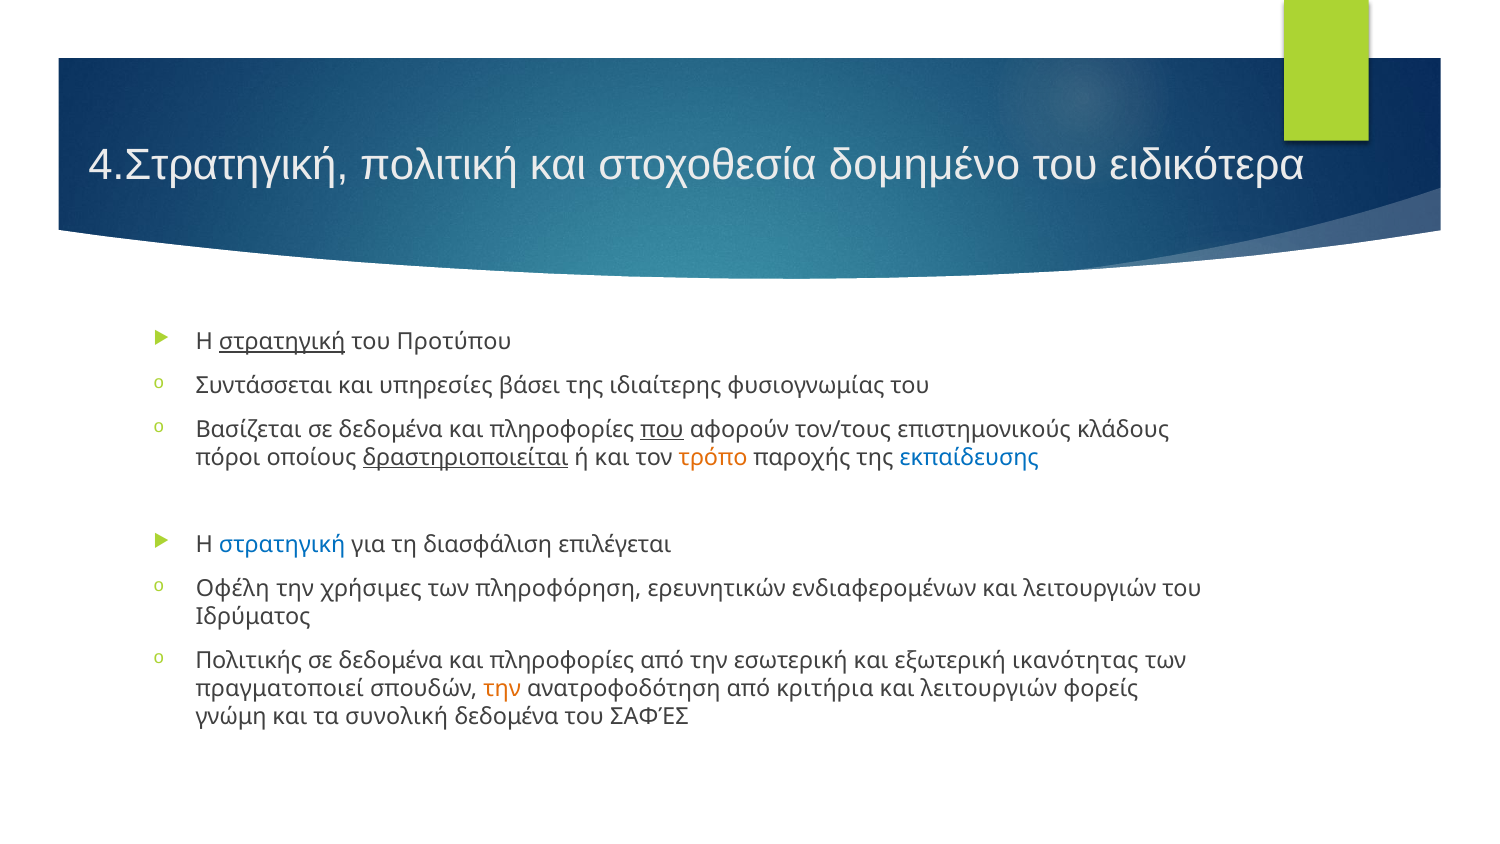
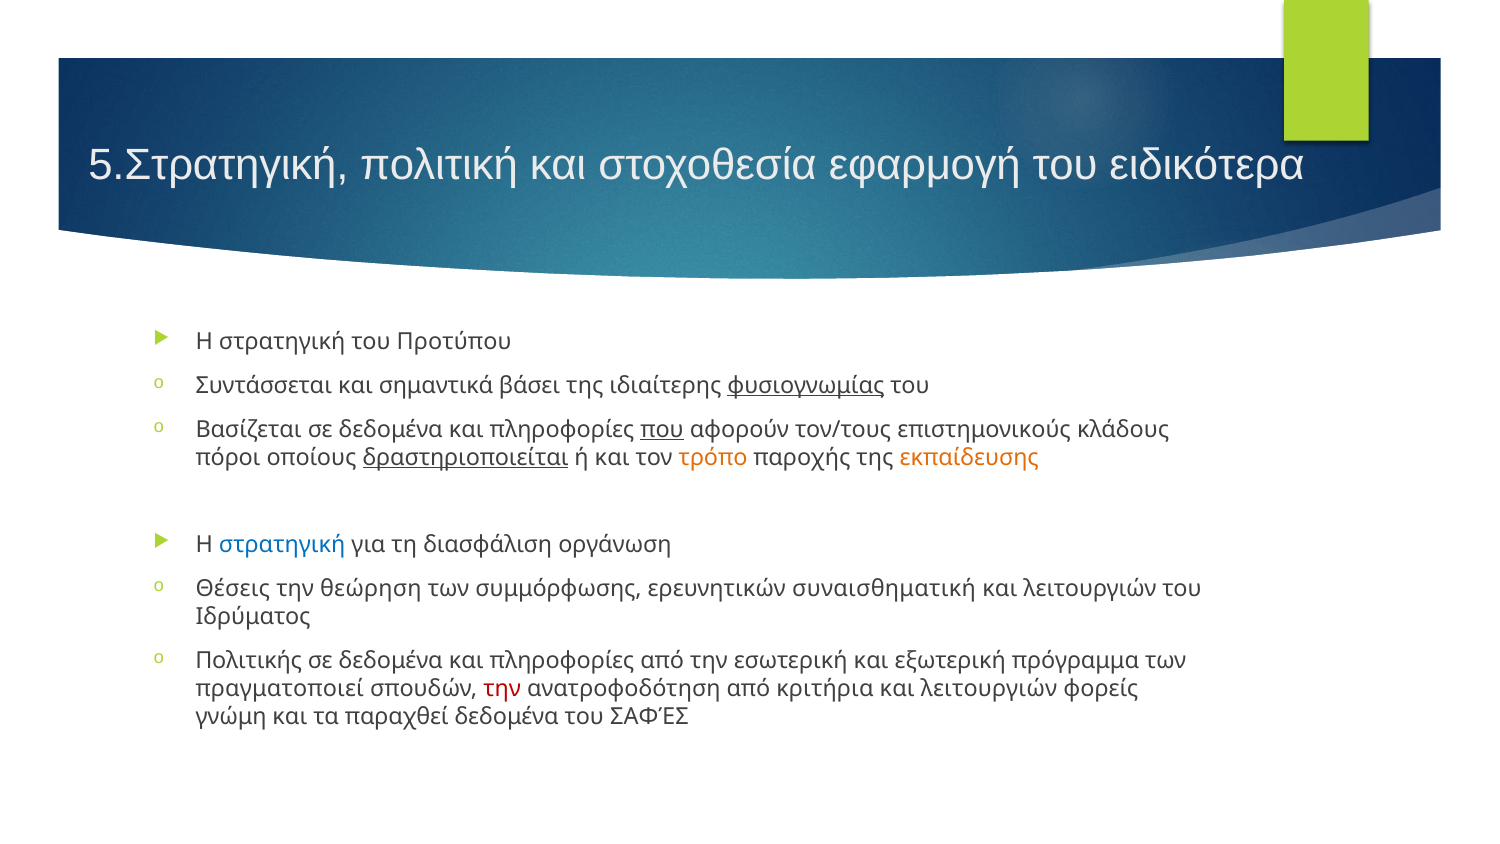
4.Στρατηγική: 4.Στρατηγική -> 5.Στρατηγική
δομημένο: δομημένο -> εφαρμογή
στρατηγική at (282, 342) underline: present -> none
υπηρεσίες: υπηρεσίες -> σημαντικά
φυσιογνωμίας underline: none -> present
εκπαίδευσης colour: blue -> orange
επιλέγεται: επιλέγεται -> οργάνωση
Οφέλη: Οφέλη -> Θέσεις
χρήσιμες: χρήσιμες -> θεώρηση
πληροφόρηση: πληροφόρηση -> συμμόρφωσης
ενδιαφερομένων: ενδιαφερομένων -> συναισθηματική
ικανότητας: ικανότητας -> πρόγραμμα
την at (502, 689) colour: orange -> red
συνολική: συνολική -> παραχθεί
